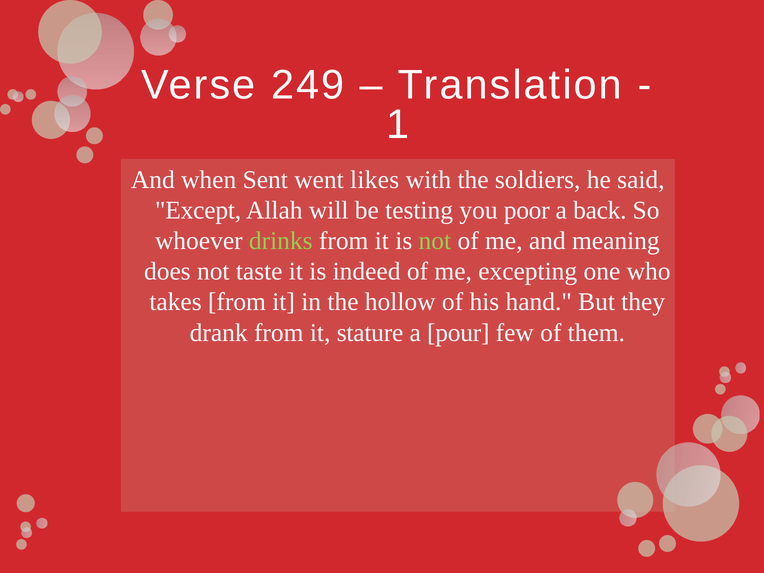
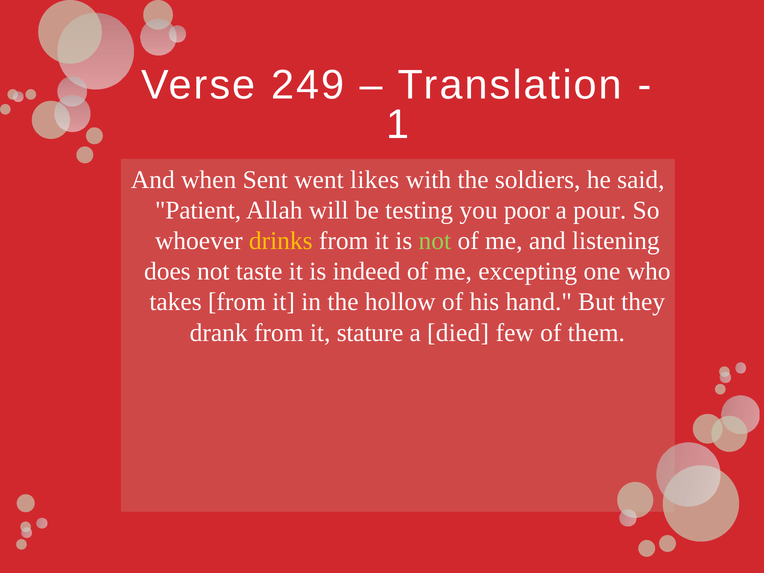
Except: Except -> Patient
back: back -> pour
drinks colour: light green -> yellow
meaning: meaning -> listening
pour: pour -> died
